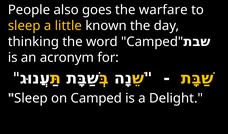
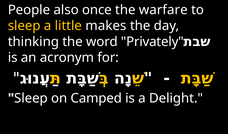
goes: goes -> once
known: known -> makes
word Camped: Camped -> Privately
